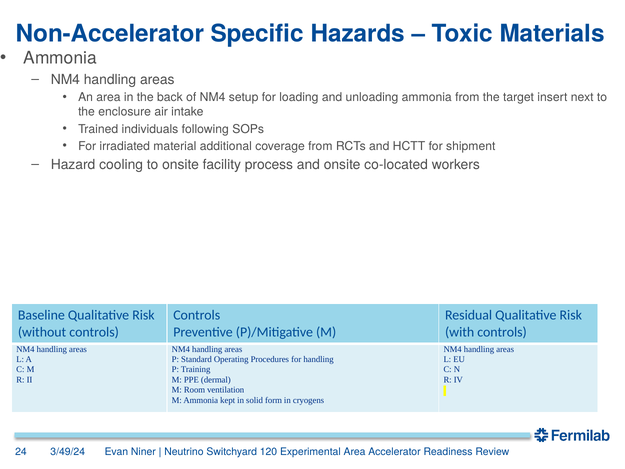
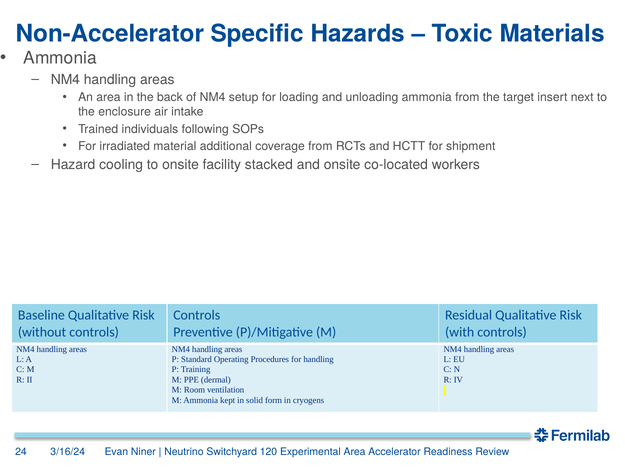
process: process -> stacked
3/49/24: 3/49/24 -> 3/16/24
